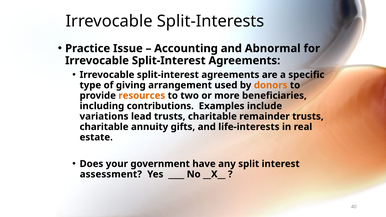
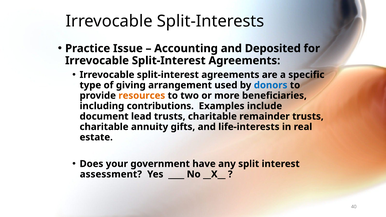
Abnormal: Abnormal -> Deposited
donors colour: orange -> blue
variations: variations -> document
